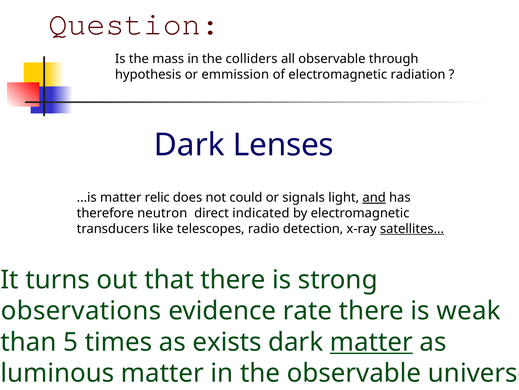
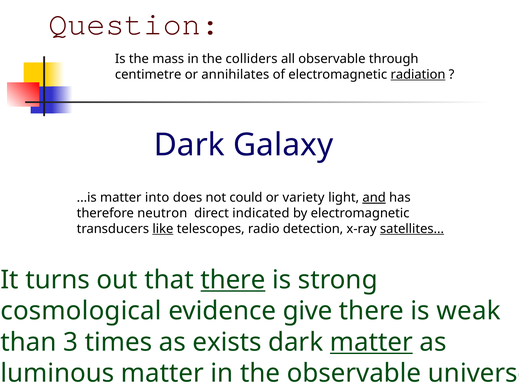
hypothesis: hypothesis -> centimetre
emmission: emmission -> annihilates
radiation underline: none -> present
Lenses: Lenses -> Galaxy
relic: relic -> into
signals: signals -> variety
like underline: none -> present
there at (233, 279) underline: none -> present
observations: observations -> cosmological
rate: rate -> give
5: 5 -> 3
